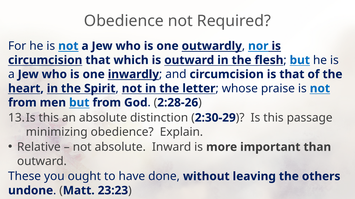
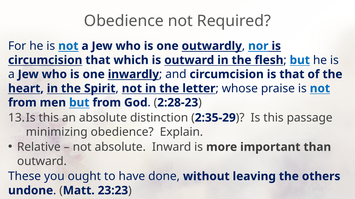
2:28-26: 2:28-26 -> 2:28-23
2:30-29: 2:30-29 -> 2:35-29
